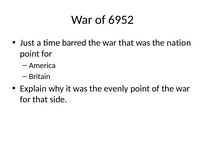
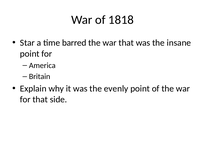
6952: 6952 -> 1818
Just: Just -> Star
nation: nation -> insane
